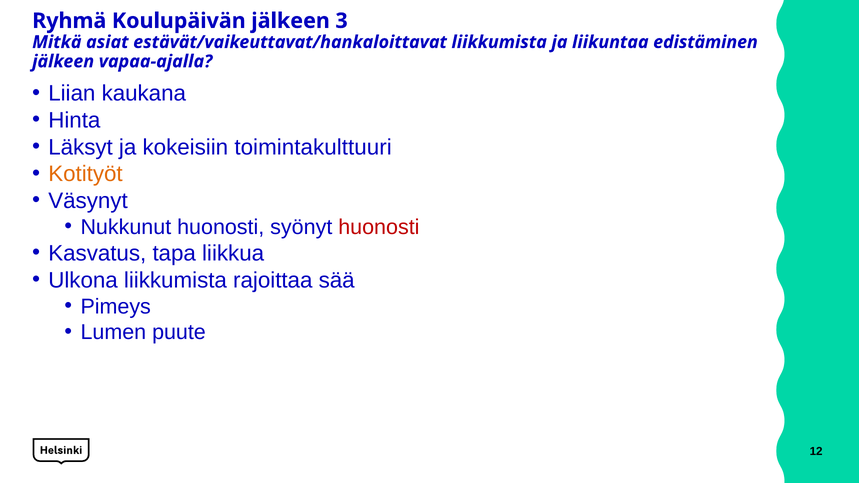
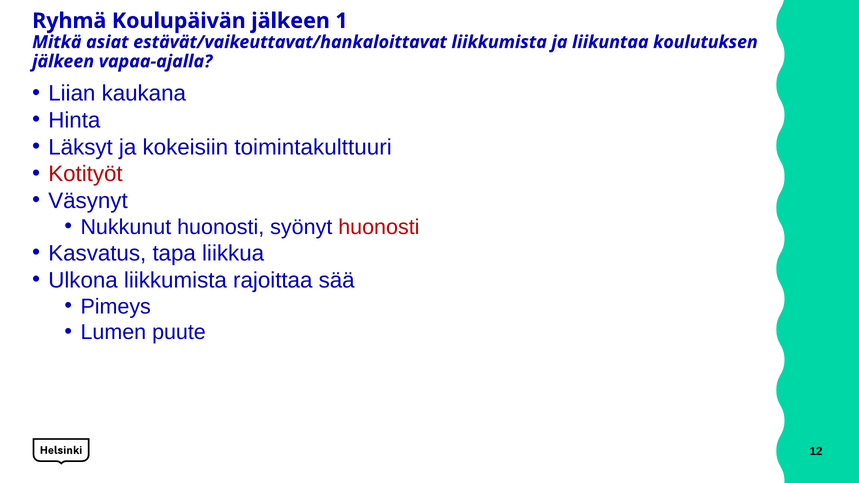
3: 3 -> 1
edistäminen: edistäminen -> koulutuksen
Kotityöt colour: orange -> red
